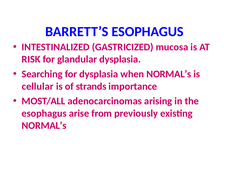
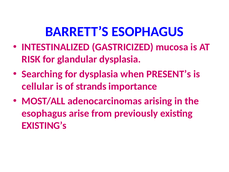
when NORMAL’s: NORMAL’s -> PRESENT’s
NORMAL’s at (44, 125): NORMAL’s -> EXISTING’s
